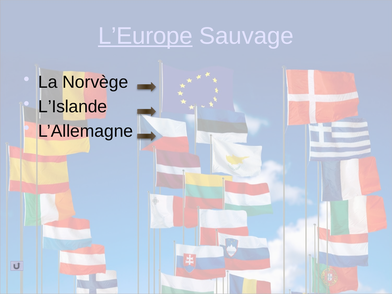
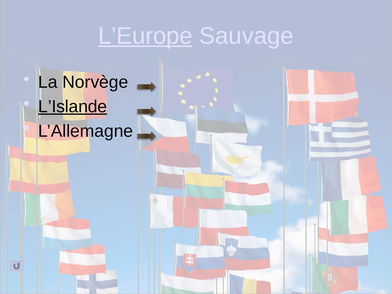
L’Islande underline: none -> present
